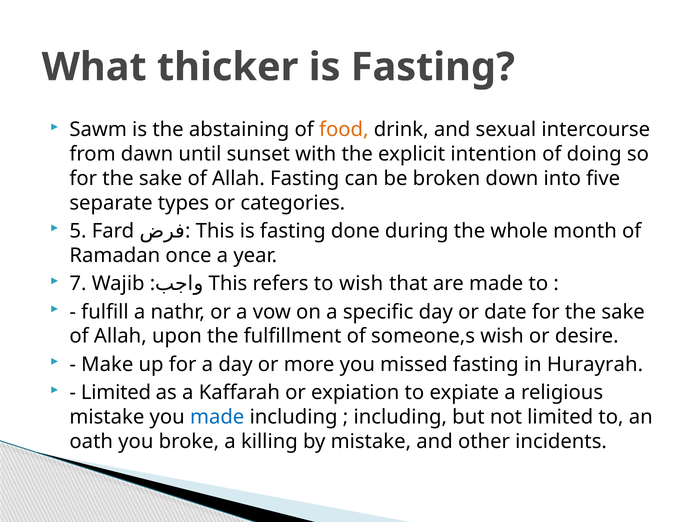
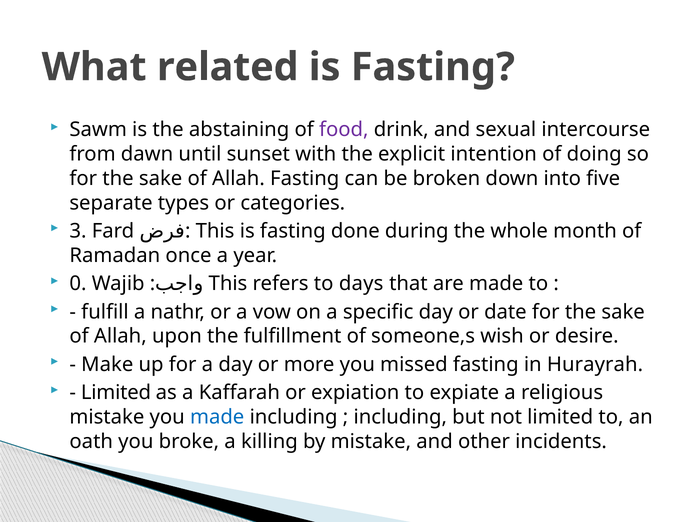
thicker: thicker -> related
food colour: orange -> purple
5: 5 -> 3
7: 7 -> 0
to wish: wish -> days
